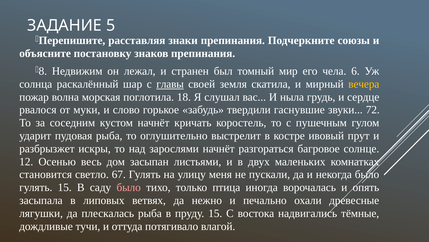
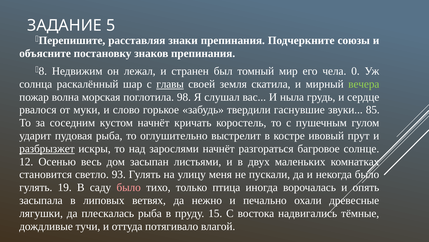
6: 6 -> 0
вечера colour: yellow -> light green
18: 18 -> 98
72: 72 -> 85
разбрызжет underline: none -> present
67: 67 -> 93
гулять 15: 15 -> 19
